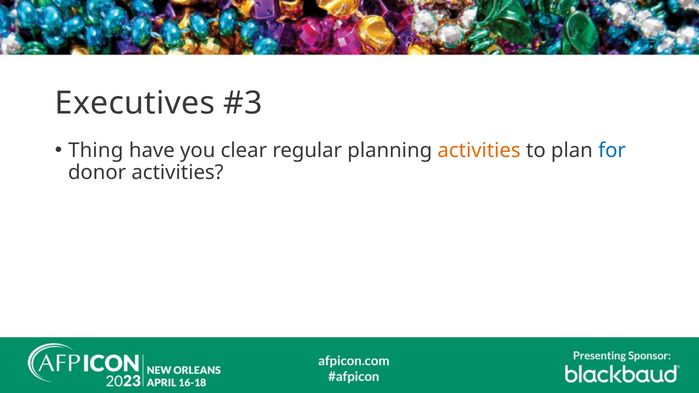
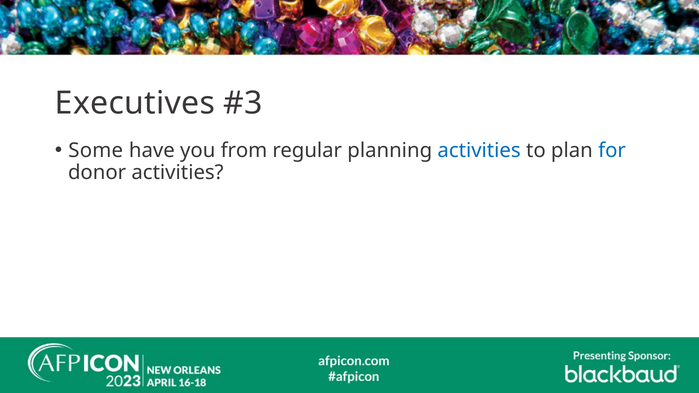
Thing: Thing -> Some
clear: clear -> from
activities at (479, 150) colour: orange -> blue
